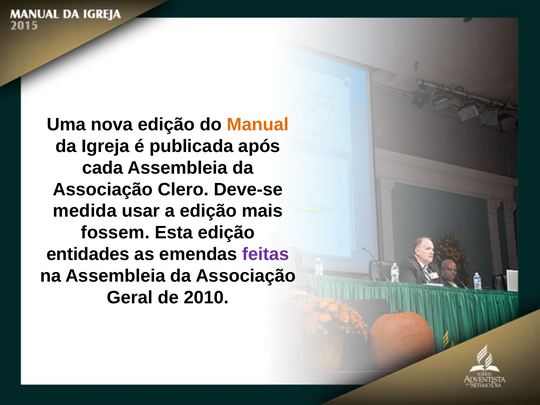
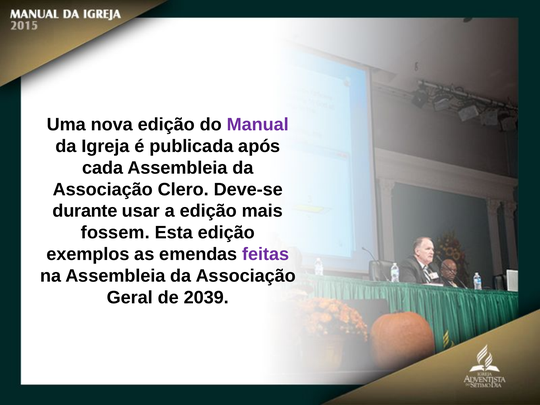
Manual colour: orange -> purple
medida: medida -> durante
entidades: entidades -> exemplos
2010: 2010 -> 2039
